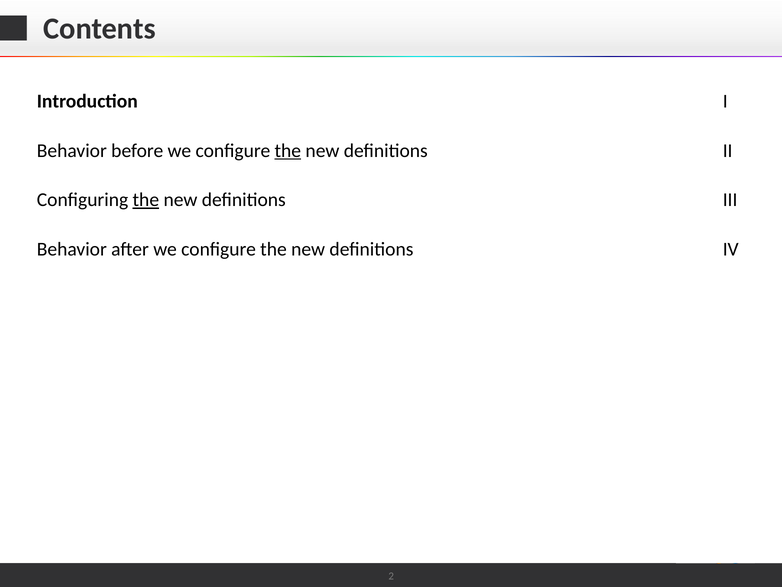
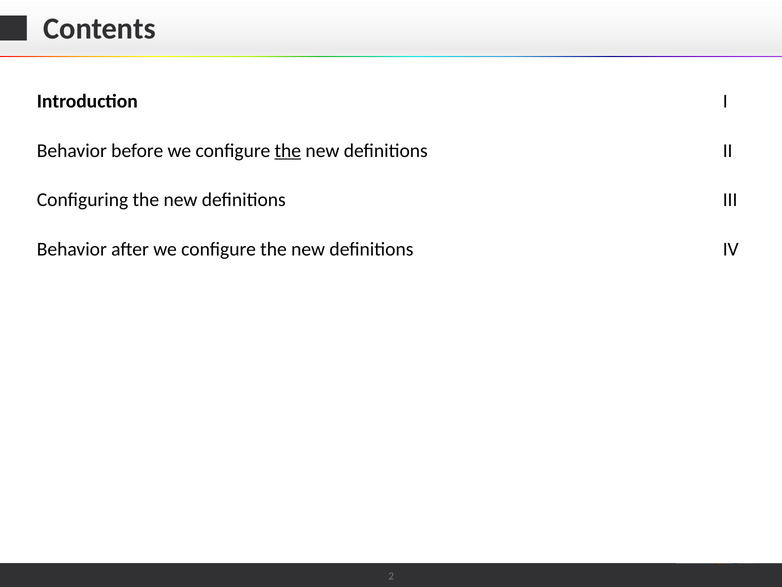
the at (146, 200) underline: present -> none
